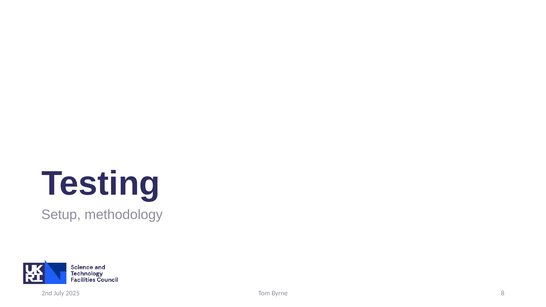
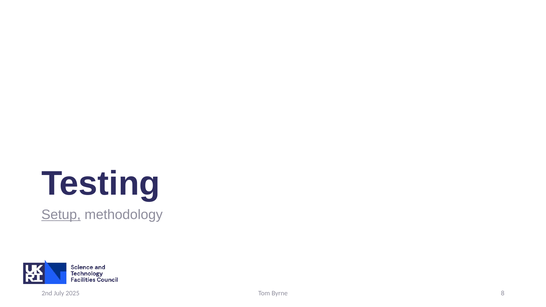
Setup underline: none -> present
